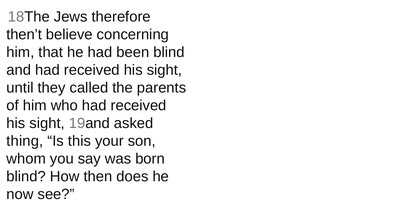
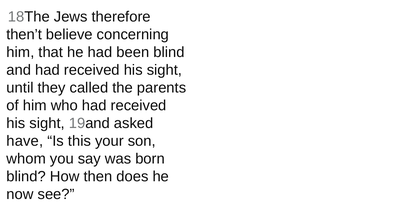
thing: thing -> have
